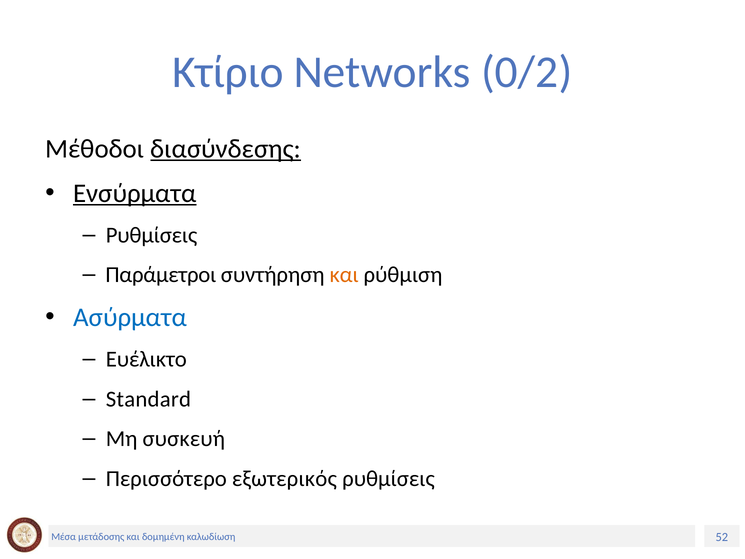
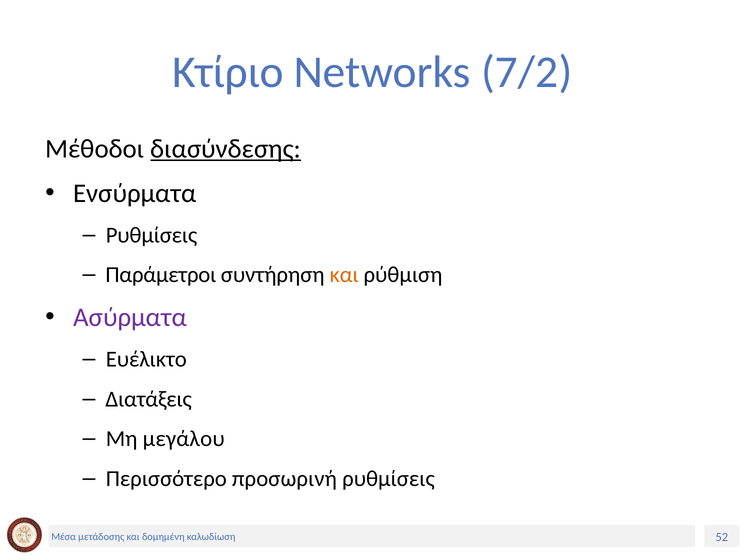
0/2: 0/2 -> 7/2
Ενσύρματα underline: present -> none
Ασύρματα colour: blue -> purple
Standard: Standard -> Διατάξεις
συσκευή: συσκευή -> μεγάλου
εξωτερικός: εξωτερικός -> προσωρινή
